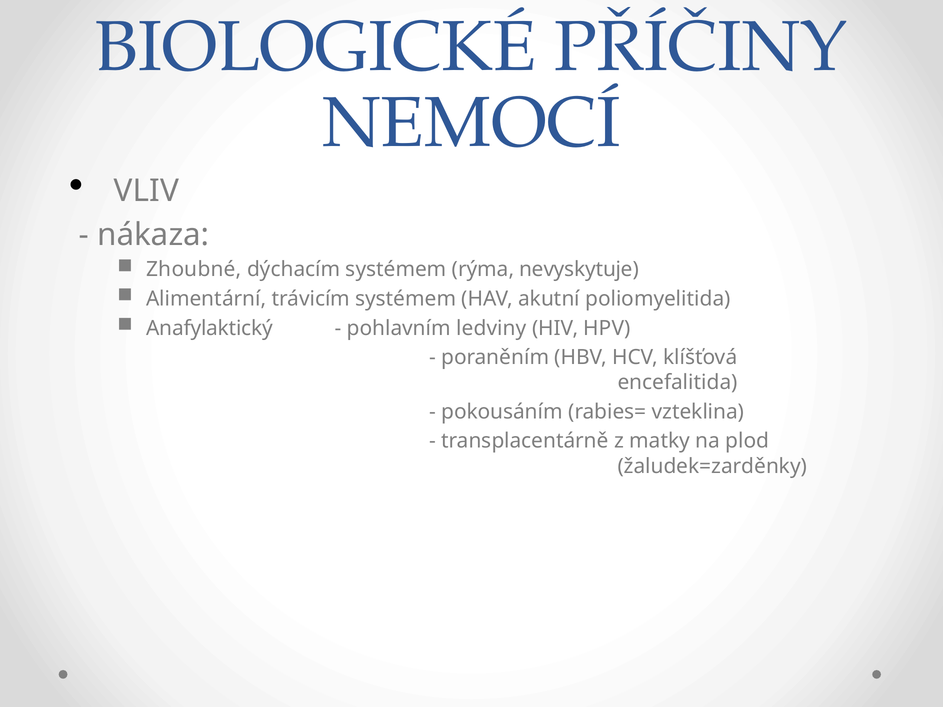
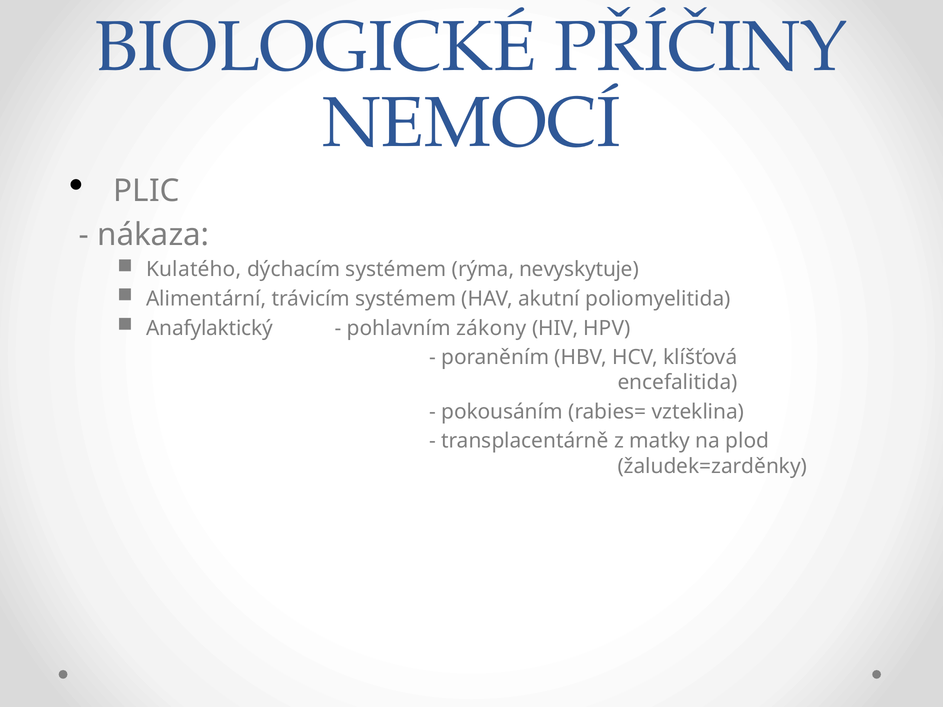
VLIV: VLIV -> PLIC
Zhoubné: Zhoubné -> Kulatého
ledviny: ledviny -> zákony
